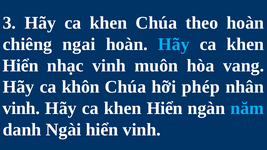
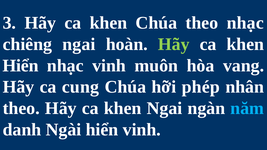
theo hoàn: hoàn -> nhạc
Hãy at (174, 44) colour: light blue -> light green
khôn: khôn -> cung
vinh at (21, 108): vinh -> theo
Hiển at (165, 108): Hiển -> Ngai
